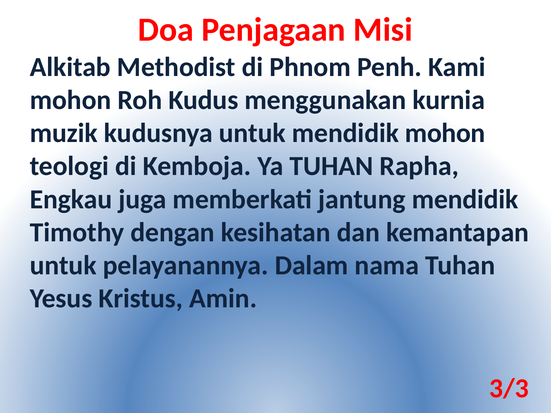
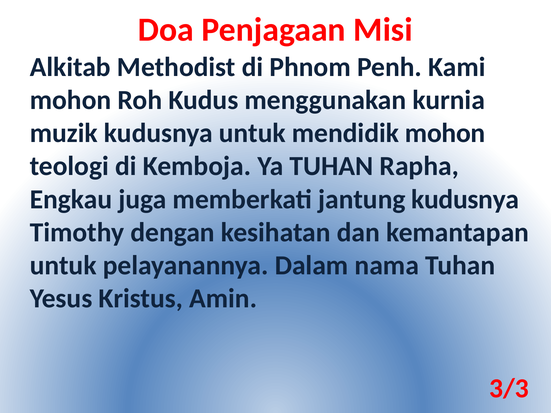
jantung mendidik: mendidik -> kudusnya
